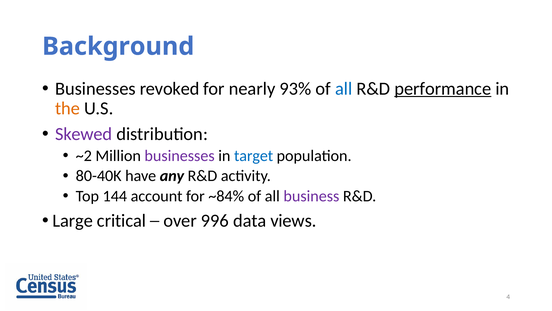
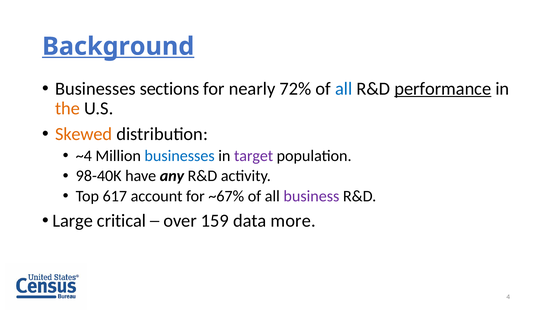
Background underline: none -> present
revoked: revoked -> sections
93%: 93% -> 72%
Skewed colour: purple -> orange
~2: ~2 -> ~4
businesses at (180, 155) colour: purple -> blue
target colour: blue -> purple
80-40K: 80-40K -> 98-40K
144: 144 -> 617
~84%: ~84% -> ~67%
996: 996 -> 159
views: views -> more
